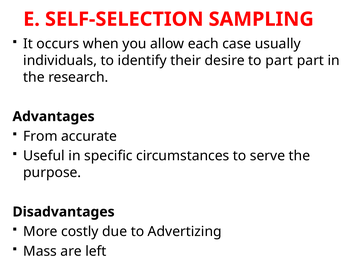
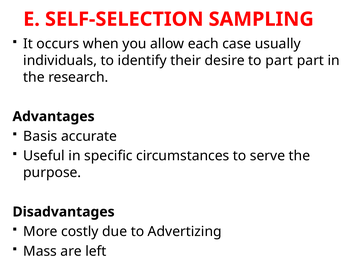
From: From -> Basis
